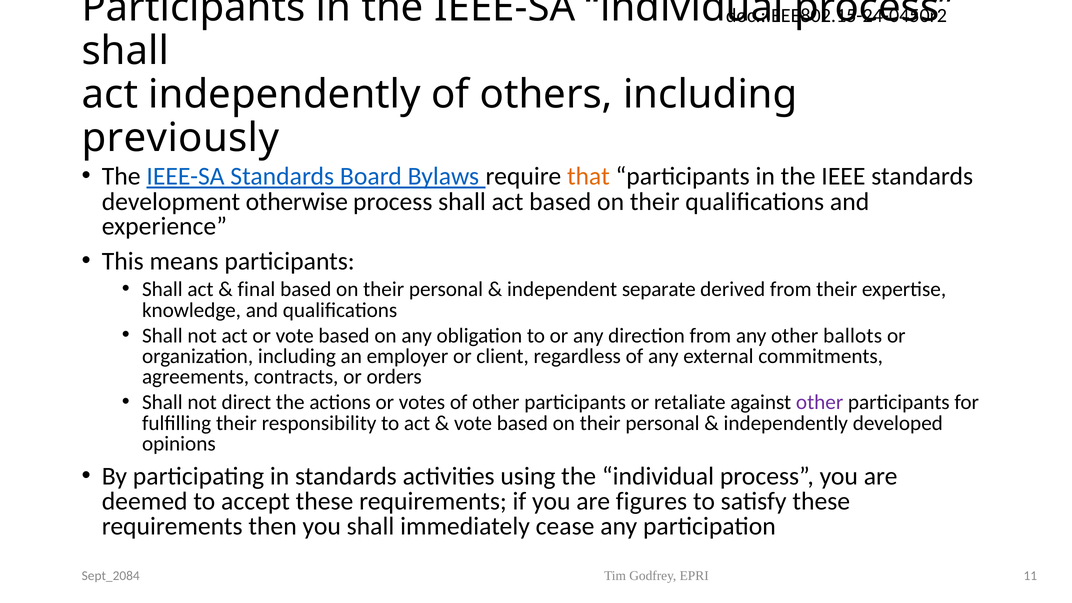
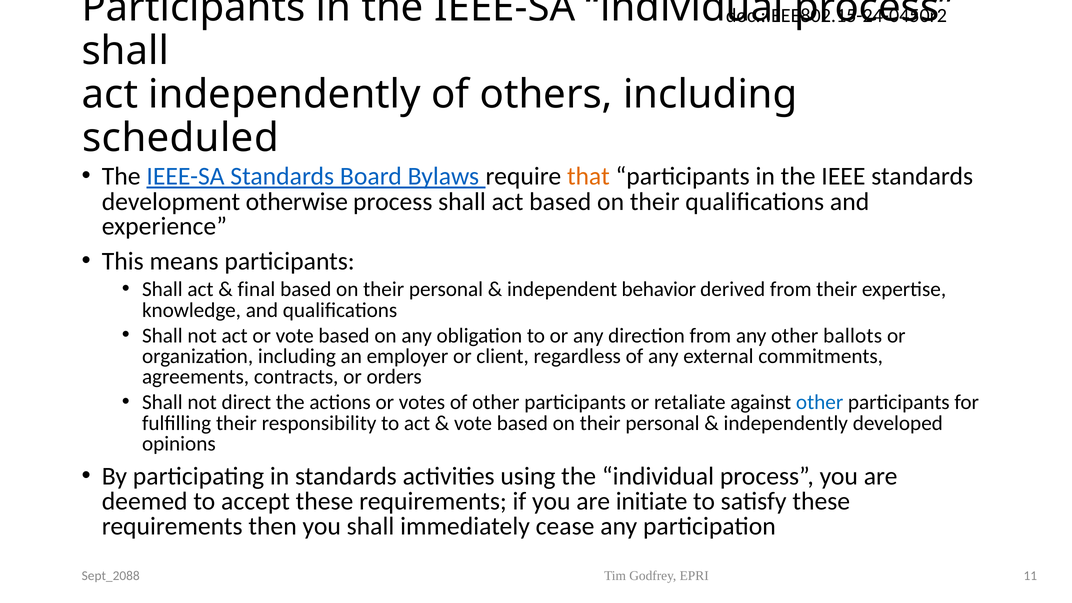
previously: previously -> scheduled
separate: separate -> behavior
other at (820, 402) colour: purple -> blue
figures: figures -> initiate
Sept_2084: Sept_2084 -> Sept_2088
